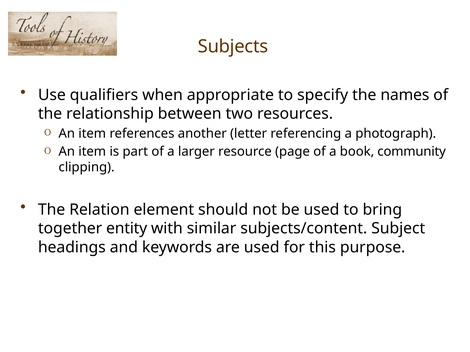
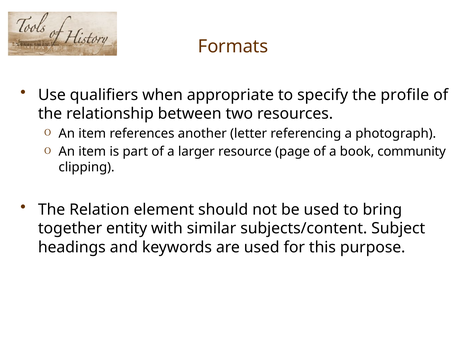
Subjects: Subjects -> Formats
names: names -> profile
